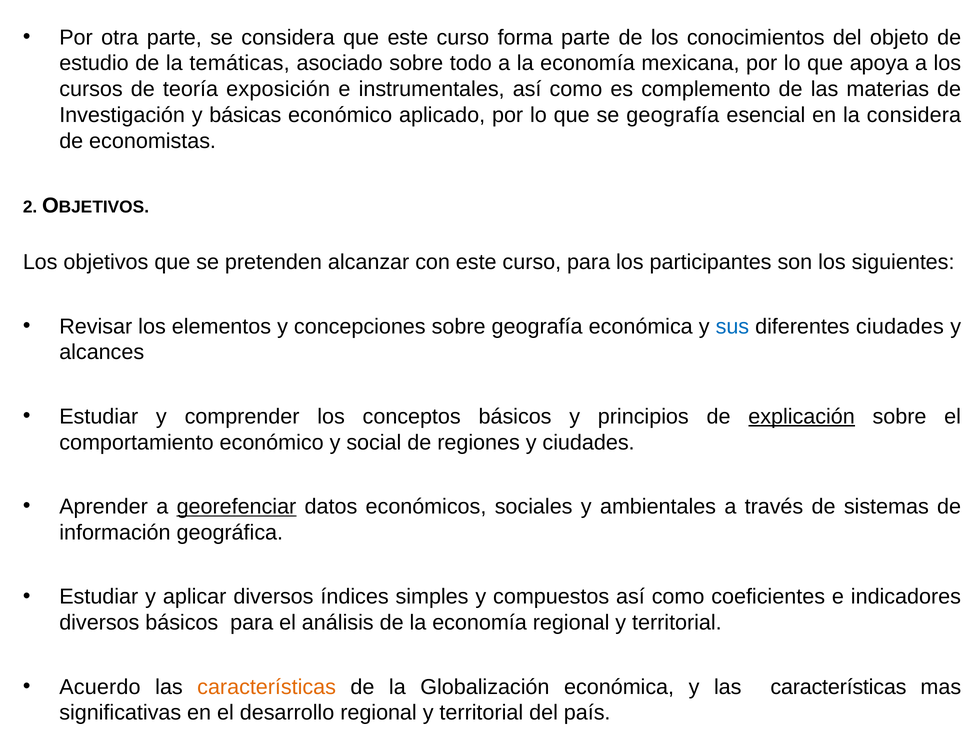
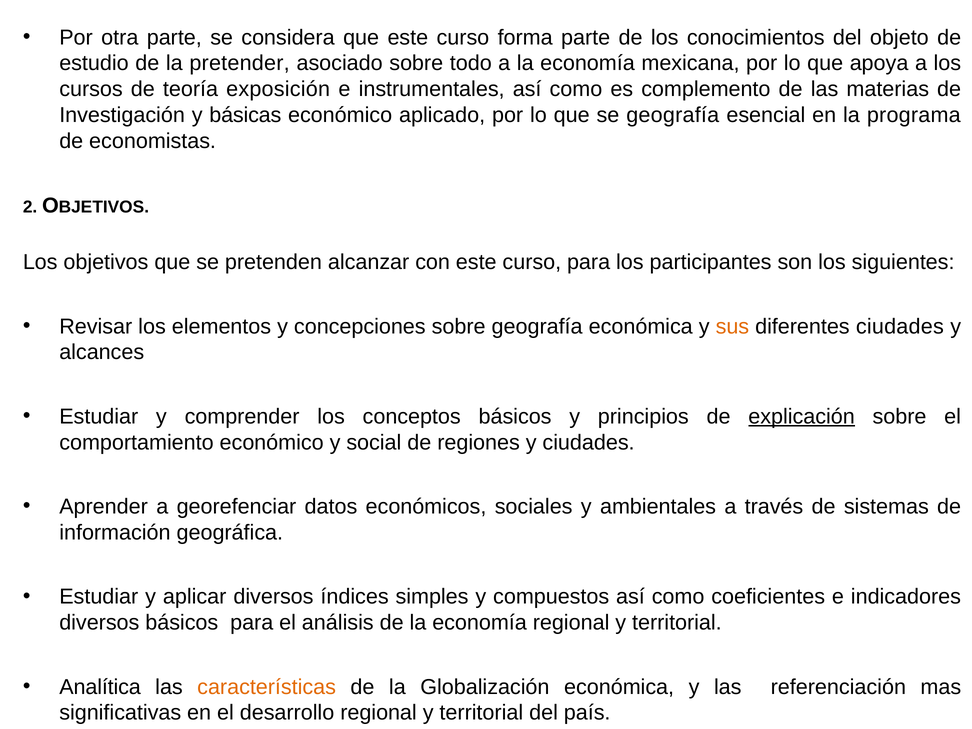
temáticas: temáticas -> pretender
la considera: considera -> programa
sus colour: blue -> orange
georefenciar underline: present -> none
Acuerdo: Acuerdo -> Analítica
y las características: características -> referenciación
